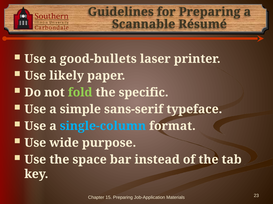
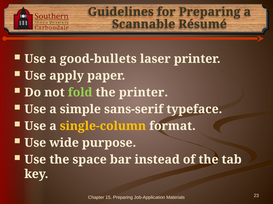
likely: likely -> apply
the specific: specific -> printer
single-column colour: light blue -> yellow
